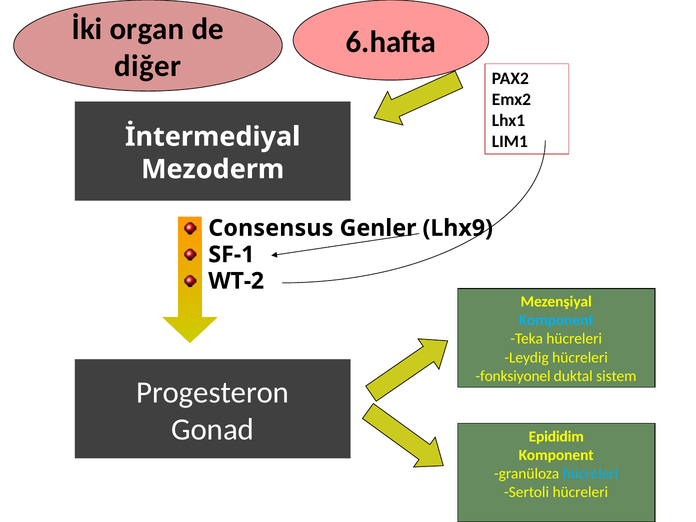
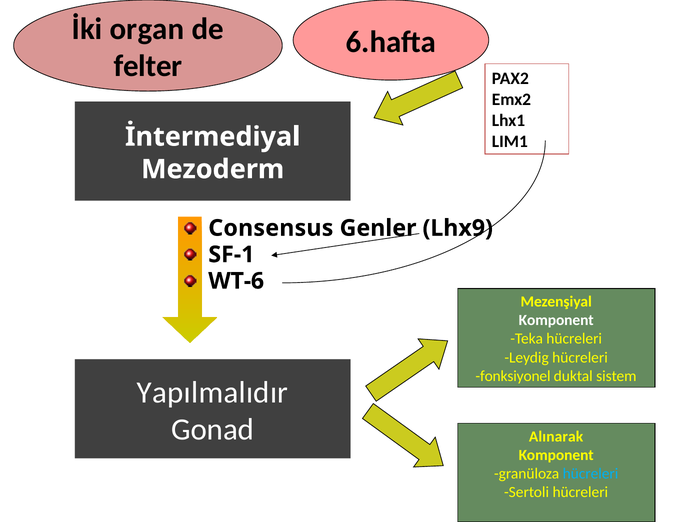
diğer: diğer -> felter
WT-2: WT-2 -> WT-6
Komponent at (556, 320) colour: light blue -> white
Progesteron: Progesteron -> Yapılmalıdır
Epididim: Epididim -> Alınarak
